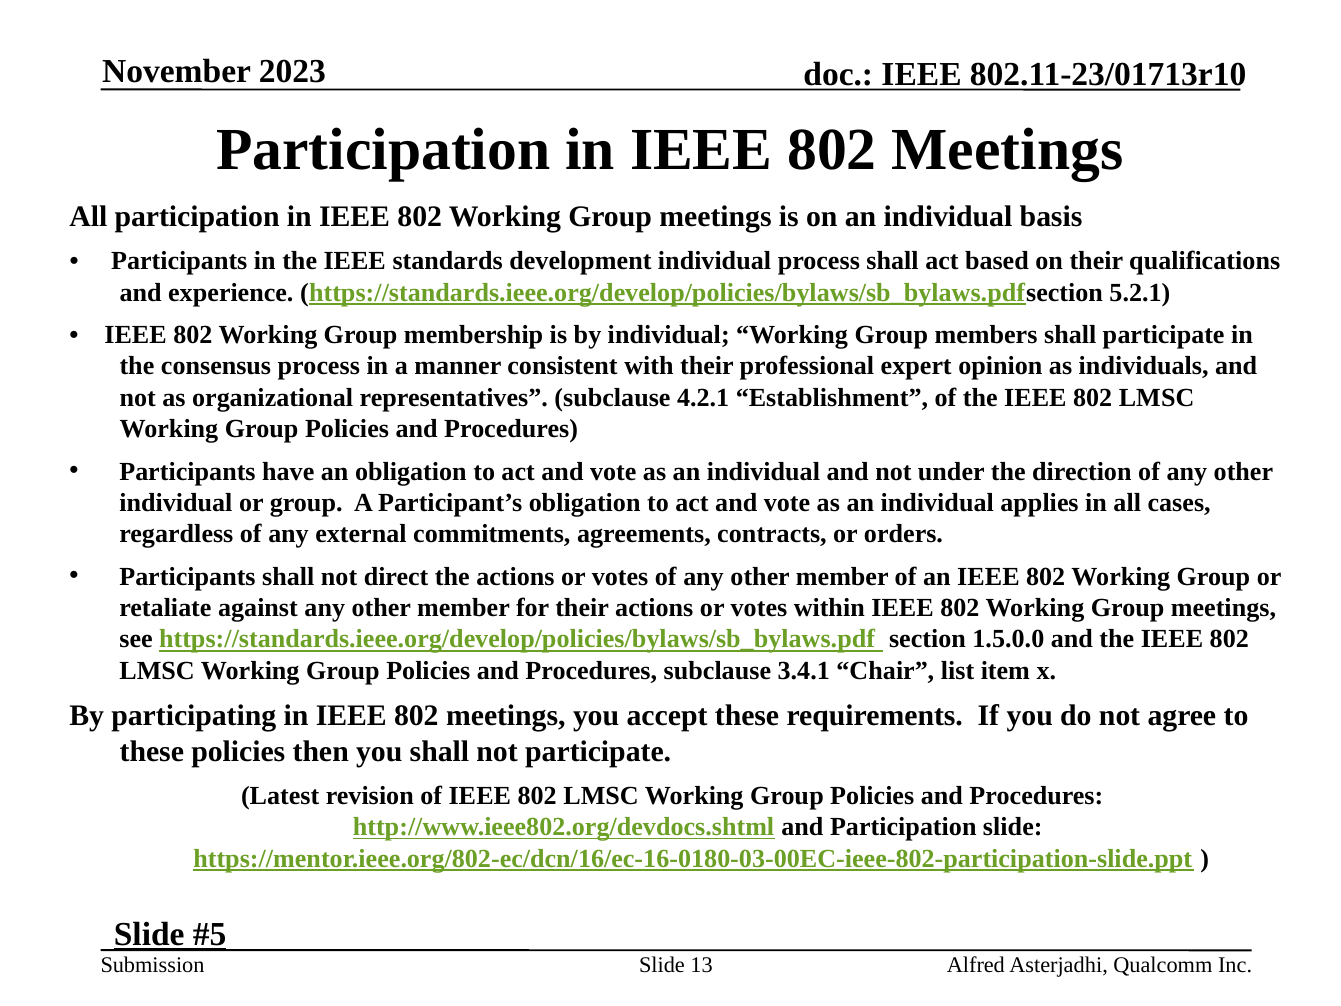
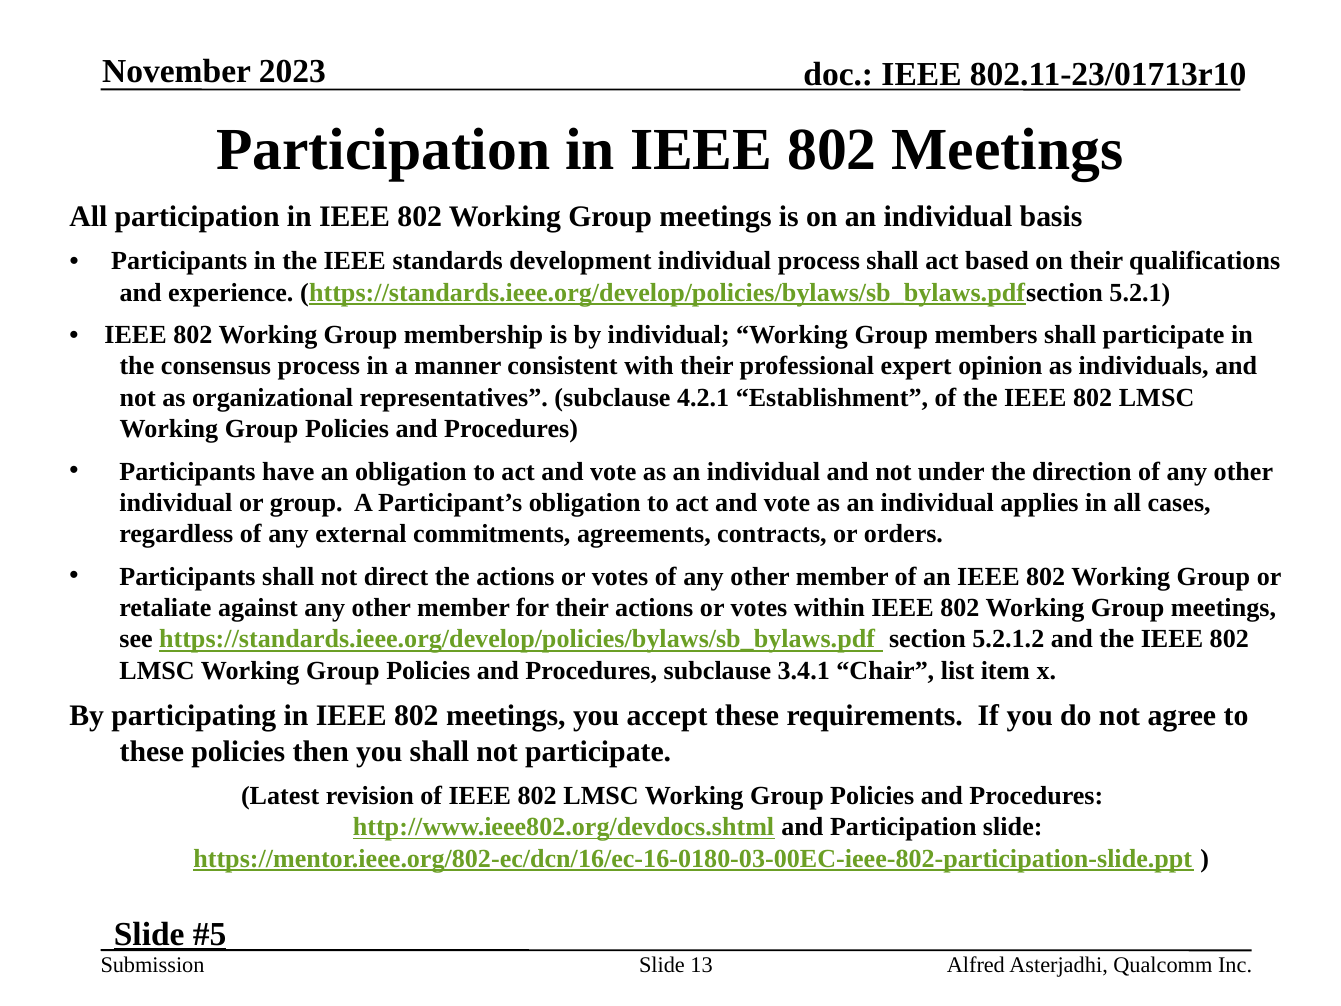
1.5.0.0: 1.5.0.0 -> 5.2.1.2
